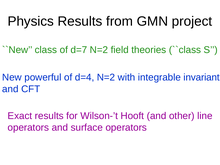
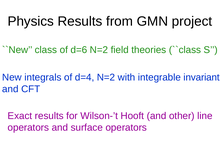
d=7: d=7 -> d=6
powerful: powerful -> integrals
